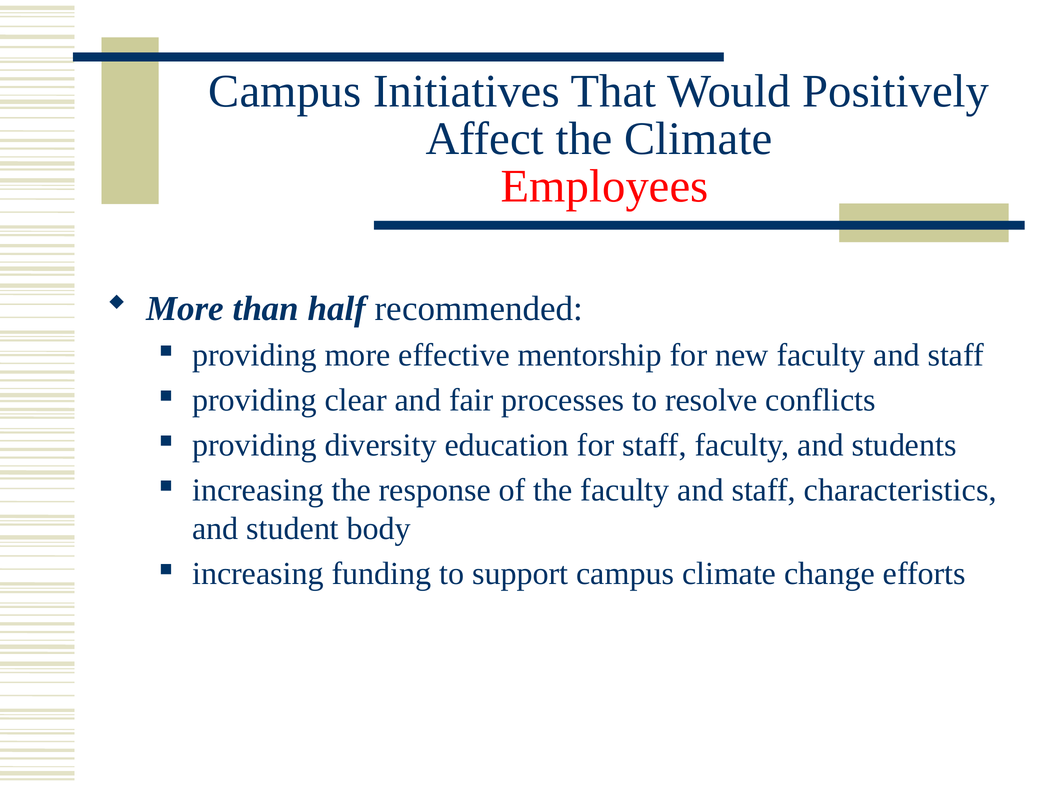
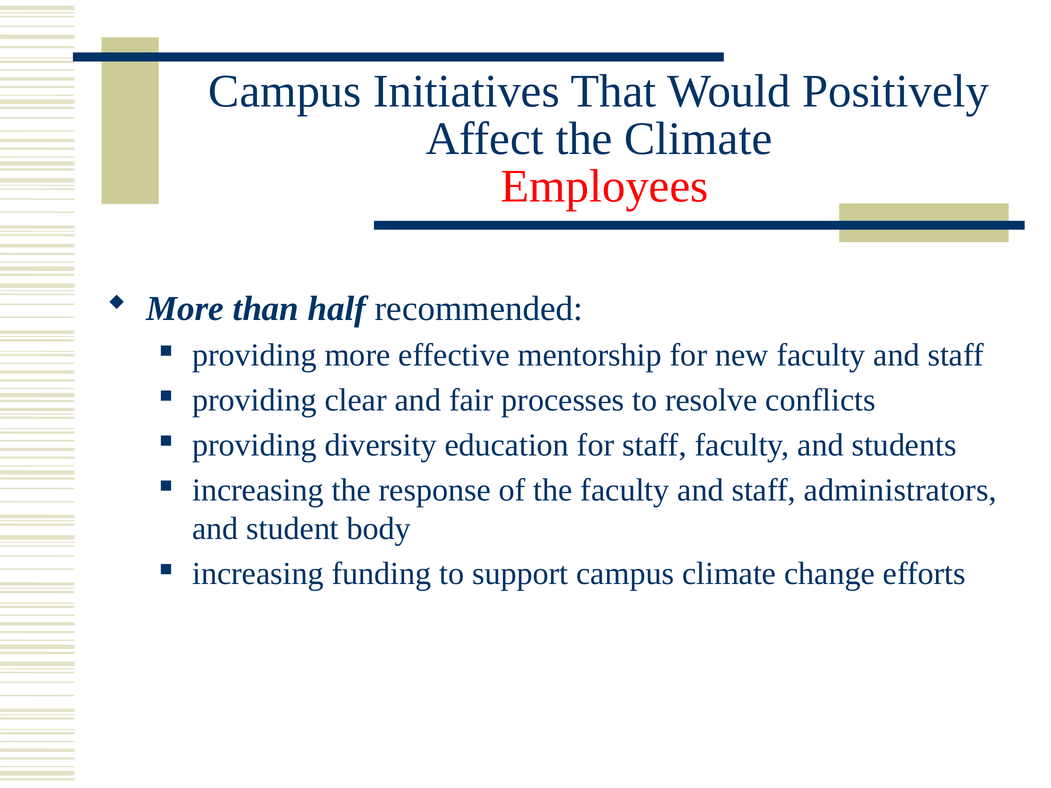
characteristics: characteristics -> administrators
